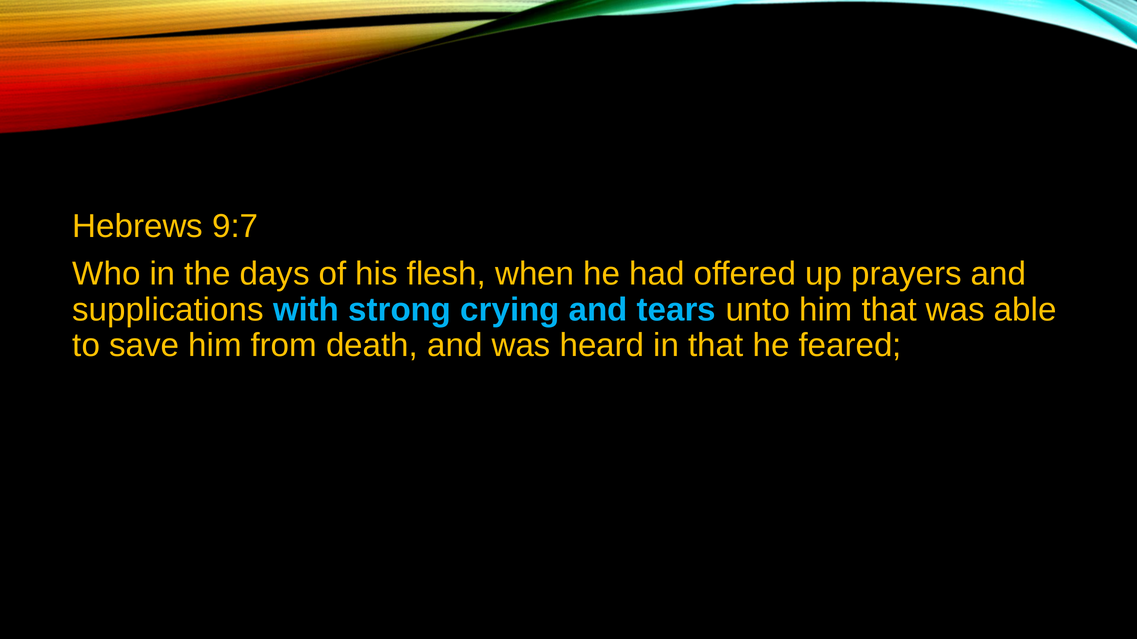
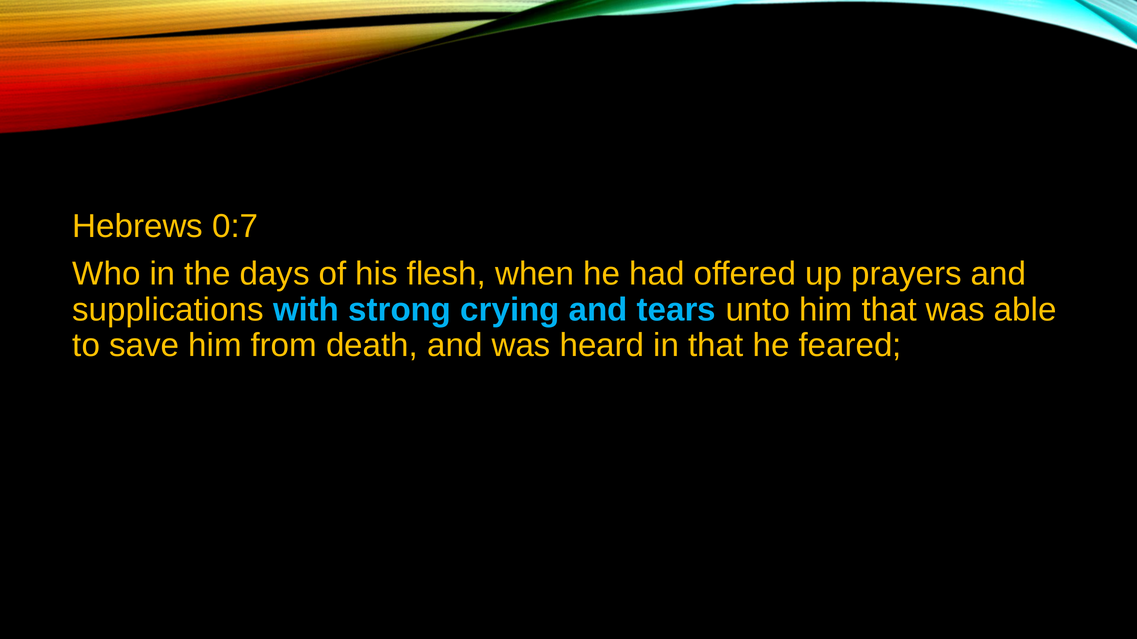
9:7: 9:7 -> 0:7
